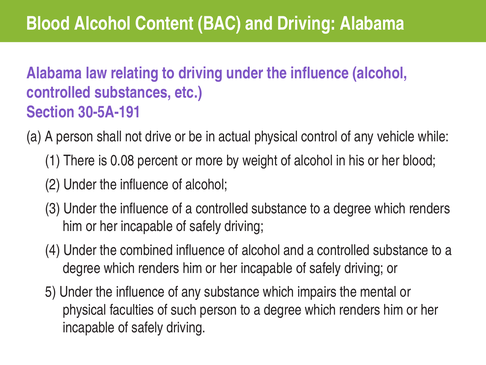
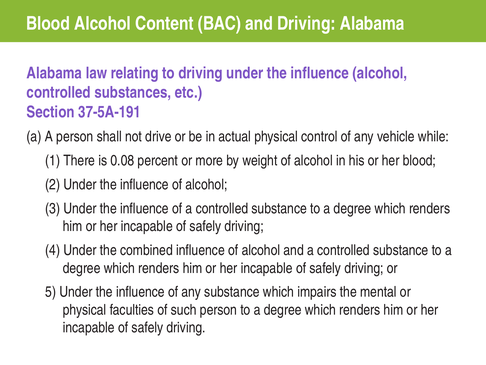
30-5A-191: 30-5A-191 -> 37-5A-191
